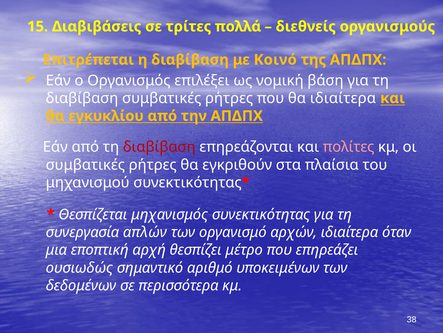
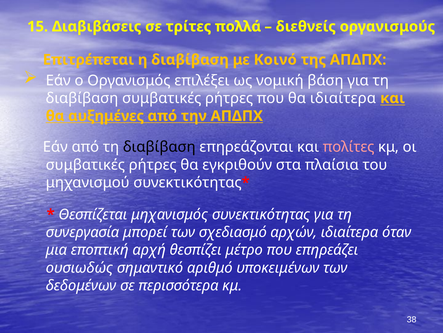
εγκυκλίου: εγκυκλίου -> αυξημένες
διαβίβαση at (159, 147) colour: red -> black
απλών: απλών -> μπορεί
οργανισμό: οργανισμό -> σχεδιασμό
